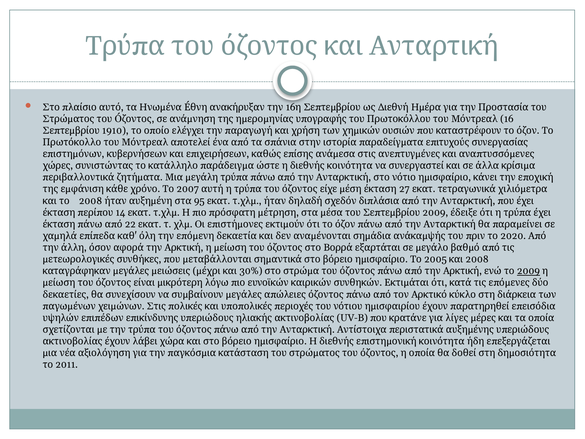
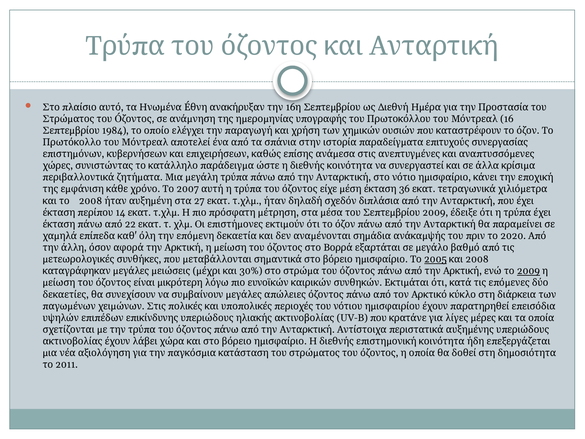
1910: 1910 -> 1984
27: 27 -> 36
95: 95 -> 27
2005 underline: none -> present
